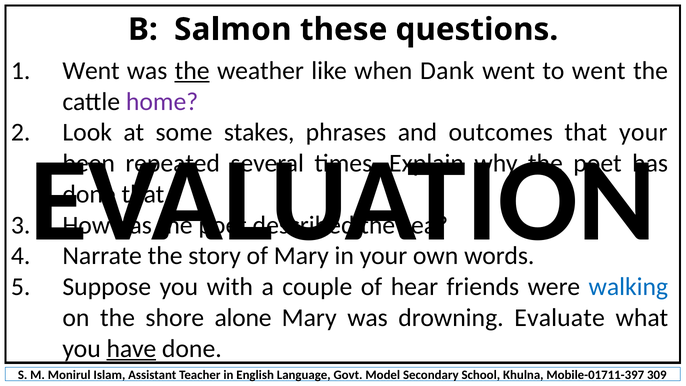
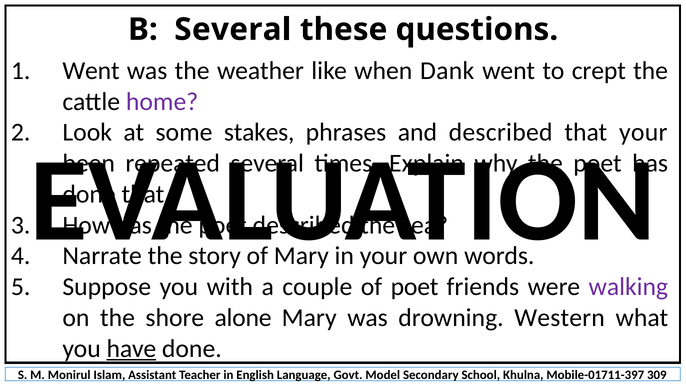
B Salmon: Salmon -> Several
the at (192, 71) underline: present -> none
to went: went -> crept
and outcomes: outcomes -> described
of hear: hear -> poet
walking colour: blue -> purple
Evaluate: Evaluate -> Western
